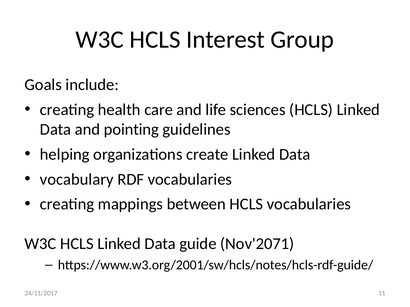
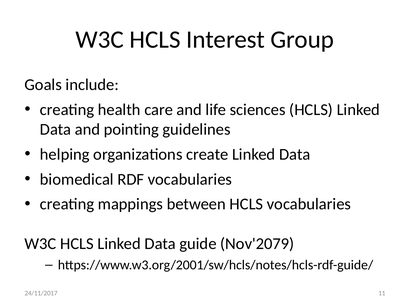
vocabulary: vocabulary -> biomedical
Nov'2071: Nov'2071 -> Nov'2079
